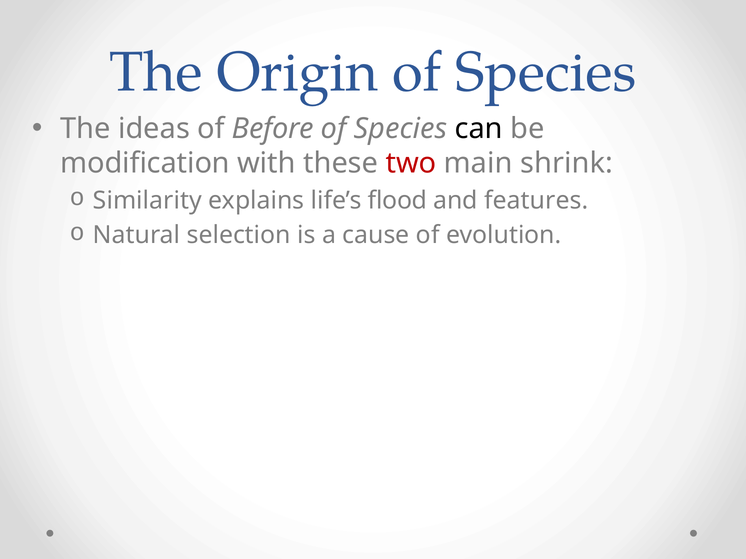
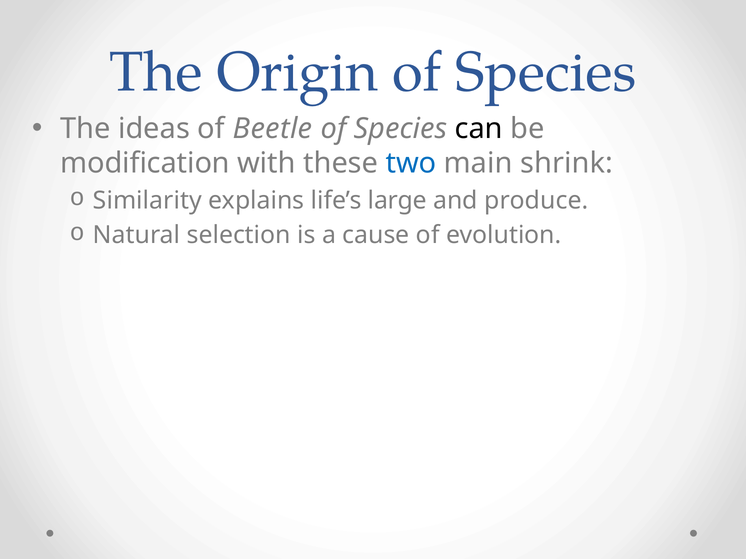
Before: Before -> Beetle
two colour: red -> blue
flood: flood -> large
features: features -> produce
